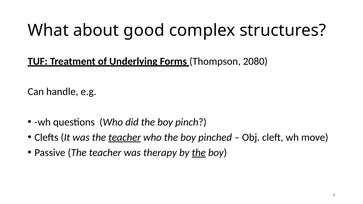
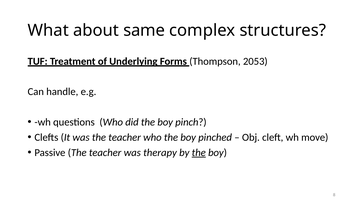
good: good -> same
2080: 2080 -> 2053
teacher at (125, 137) underline: present -> none
